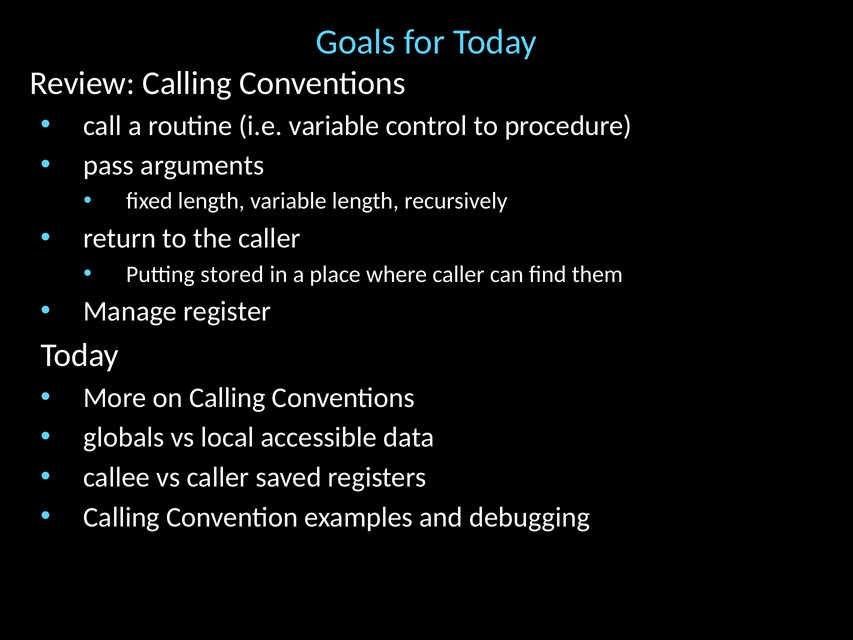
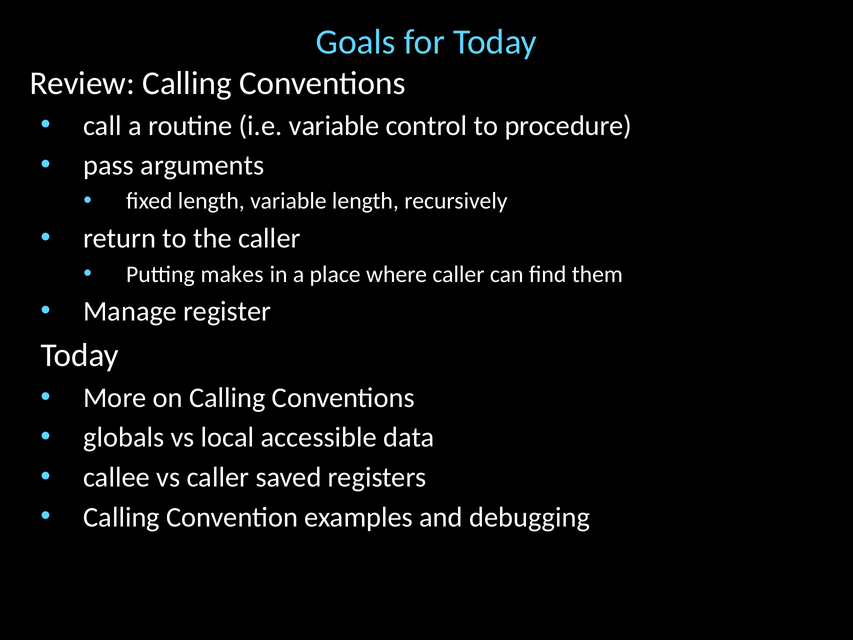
stored: stored -> makes
